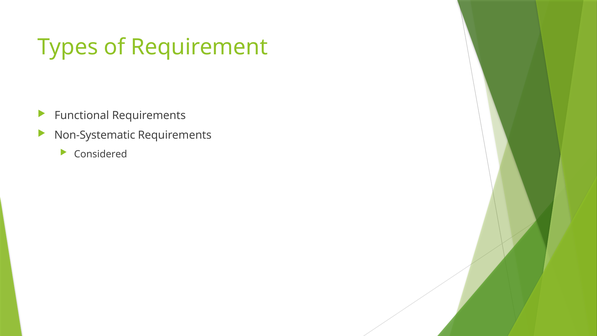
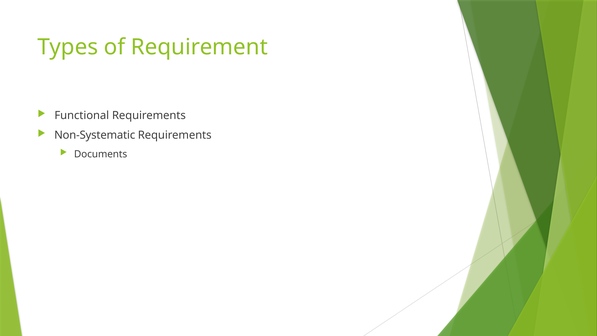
Considered: Considered -> Documents
